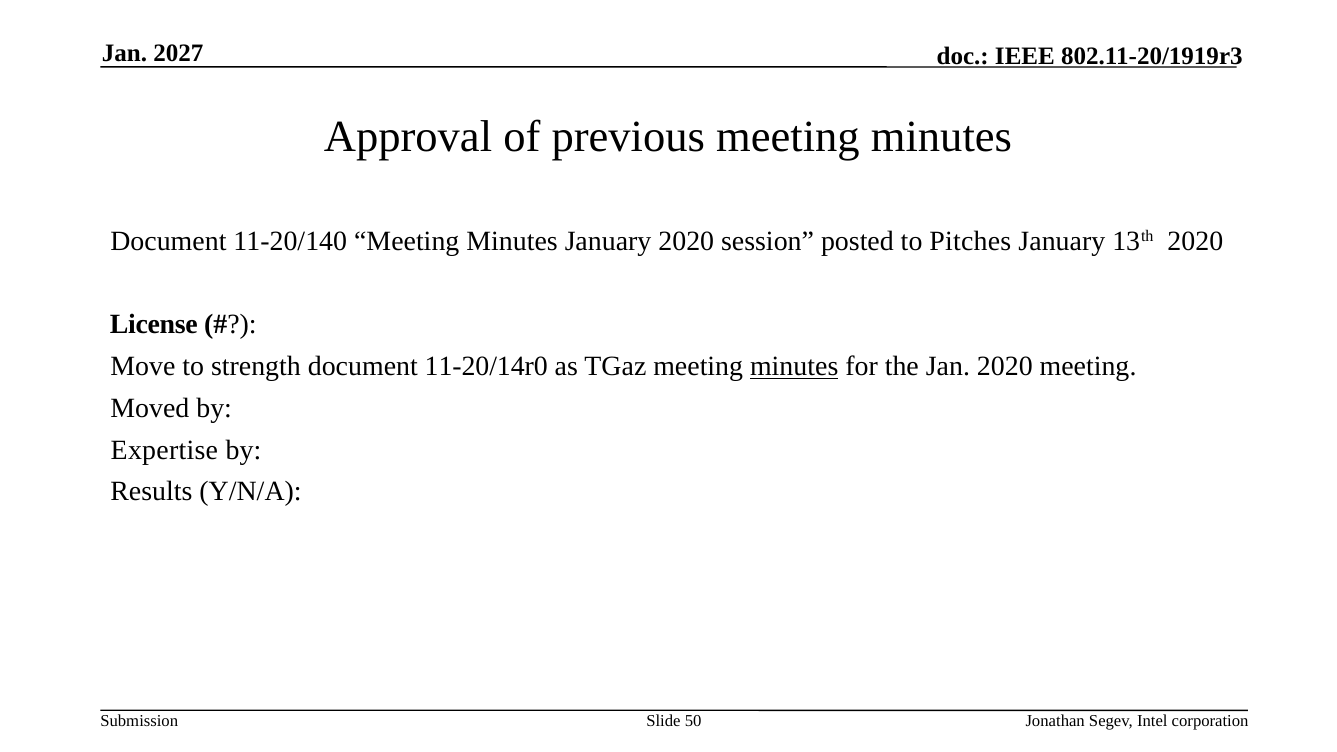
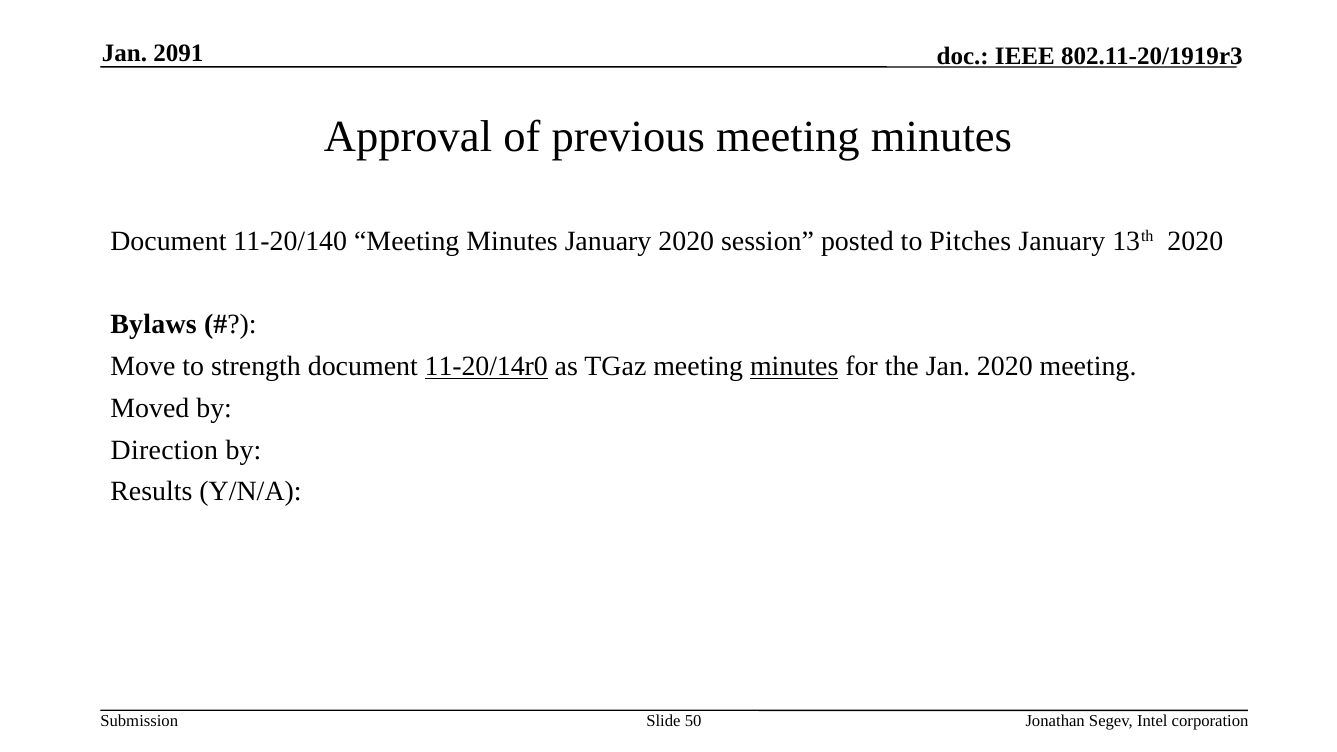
2027: 2027 -> 2091
License: License -> Bylaws
11-20/14r0 underline: none -> present
Expertise: Expertise -> Direction
